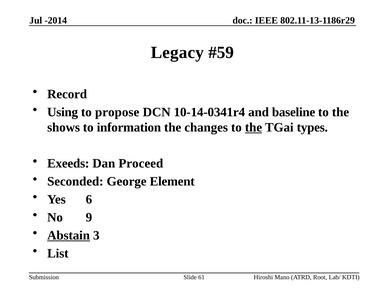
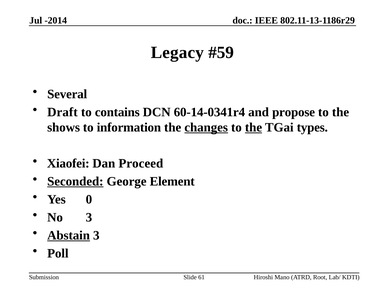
Record: Record -> Several
Using: Using -> Draft
propose: propose -> contains
10-14-0341r4: 10-14-0341r4 -> 60-14-0341r4
baseline: baseline -> propose
changes underline: none -> present
Exeeds: Exeeds -> Xiaofei
Seconded underline: none -> present
6: 6 -> 0
No 9: 9 -> 3
List: List -> Poll
